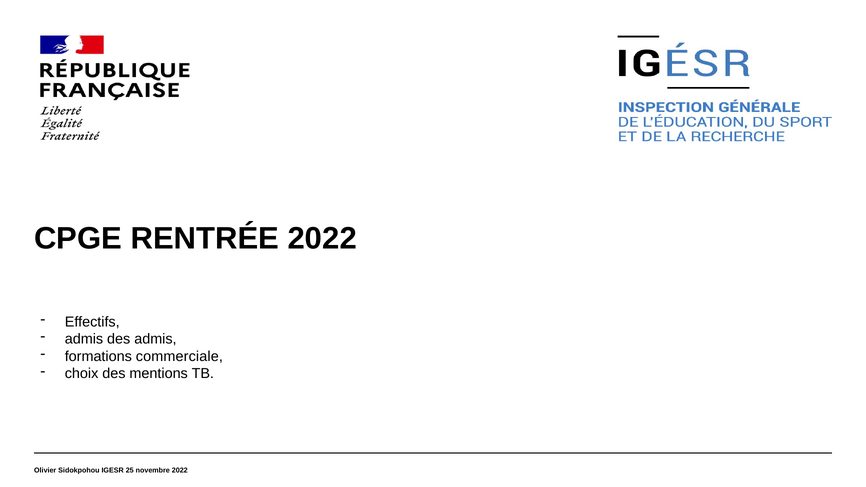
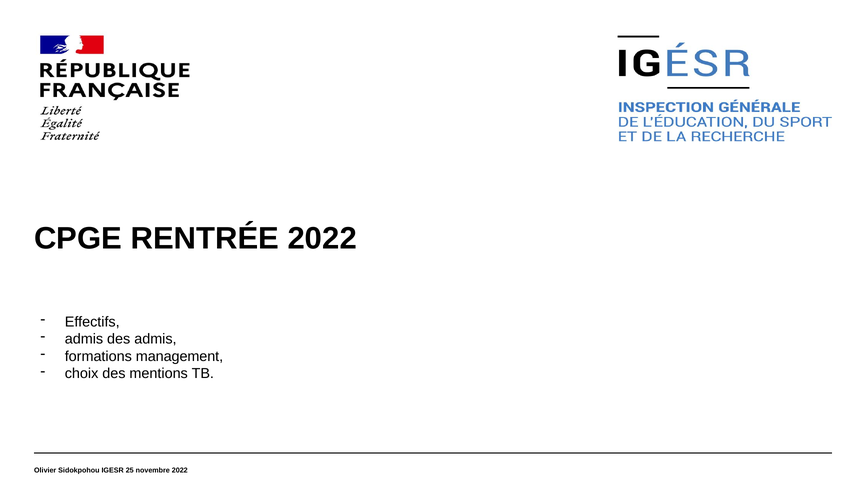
commerciale: commerciale -> management
